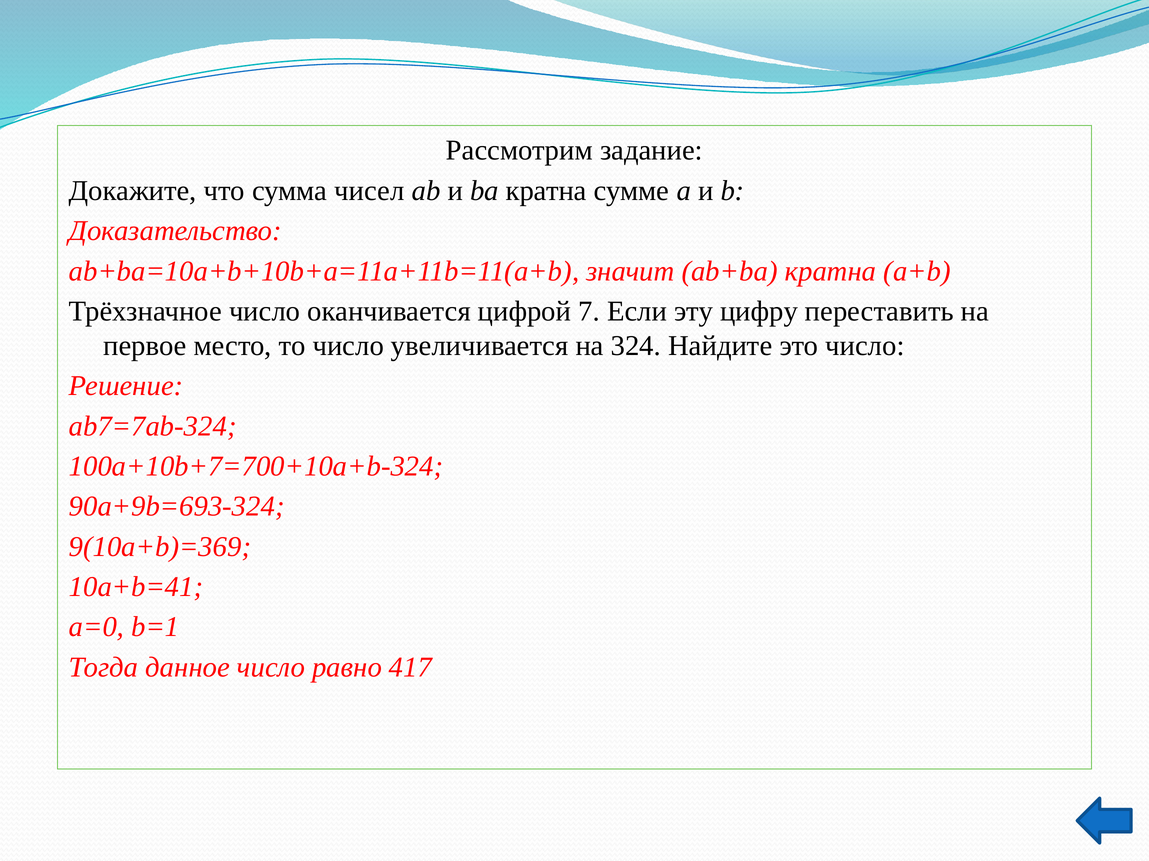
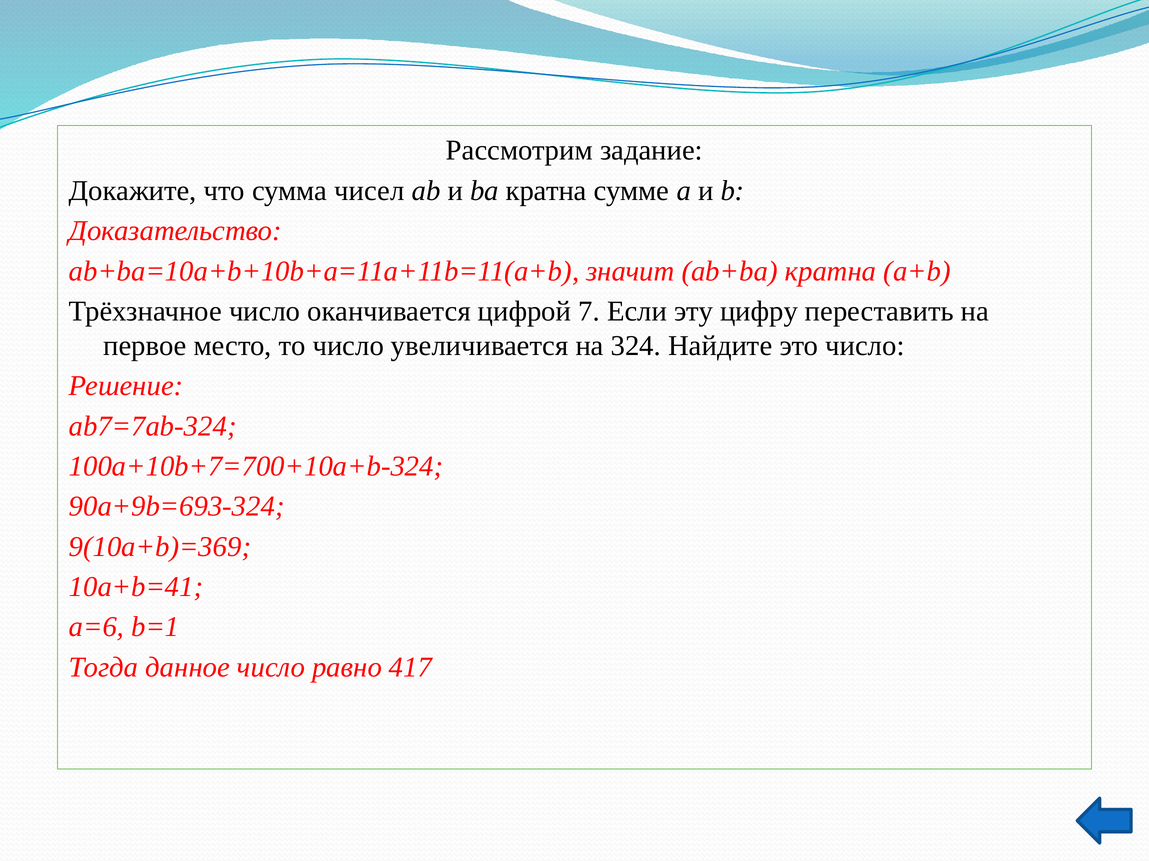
a=0: a=0 -> a=6
